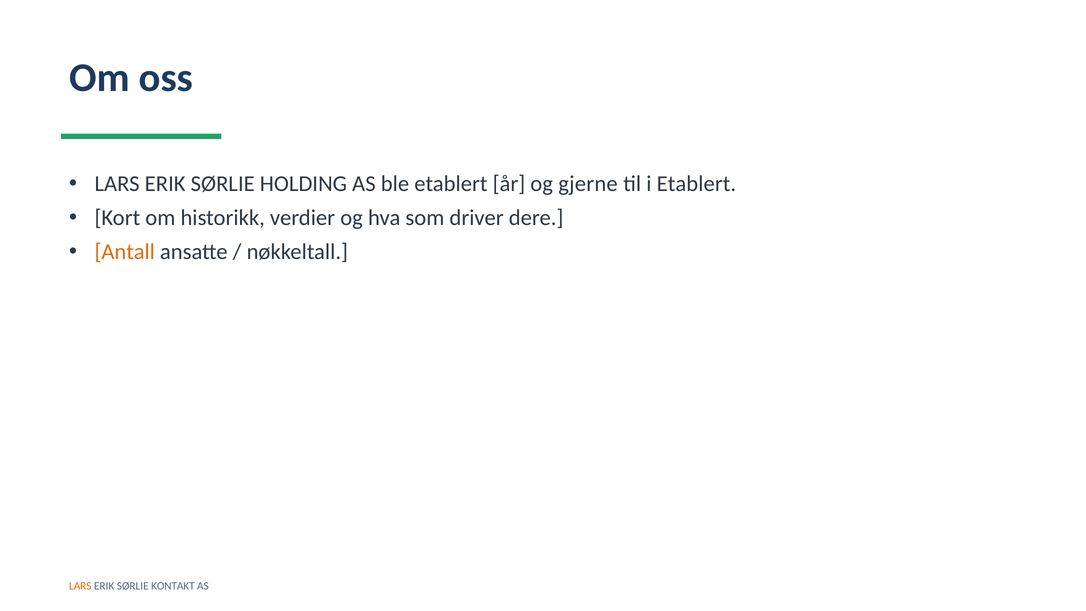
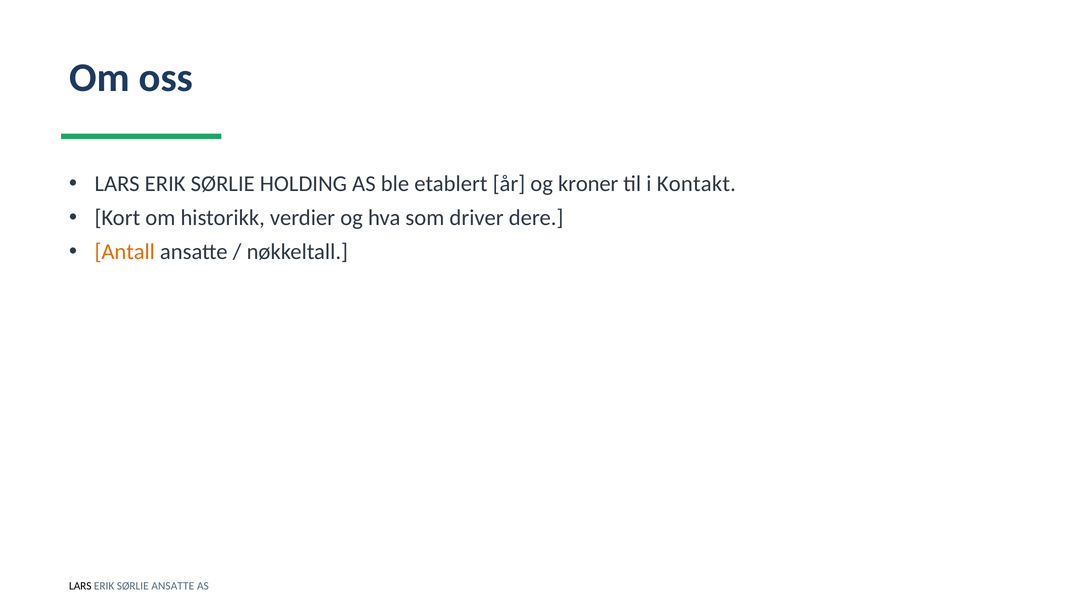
gjerne: gjerne -> kroner
i Etablert: Etablert -> Kontakt
LARS at (80, 586) colour: orange -> black
SØRLIE KONTAKT: KONTAKT -> ANSATTE
